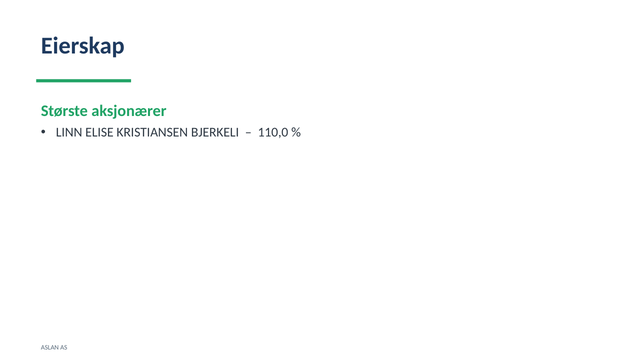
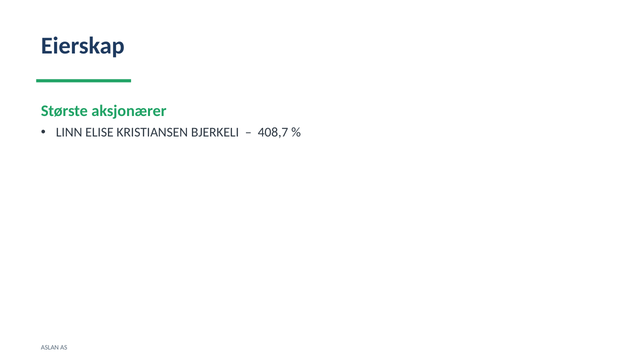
110,0: 110,0 -> 408,7
